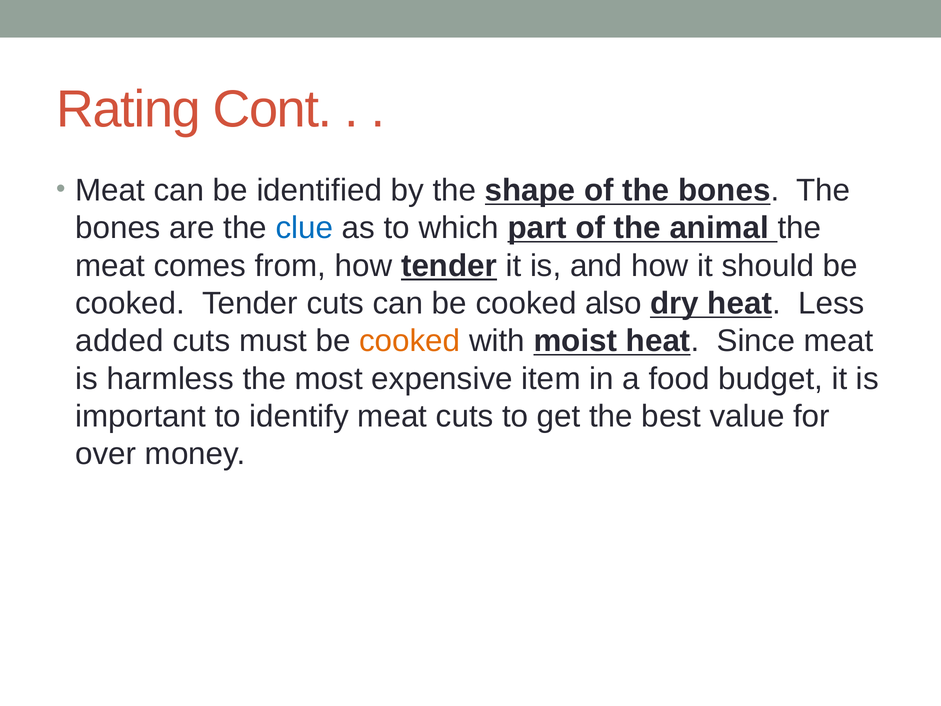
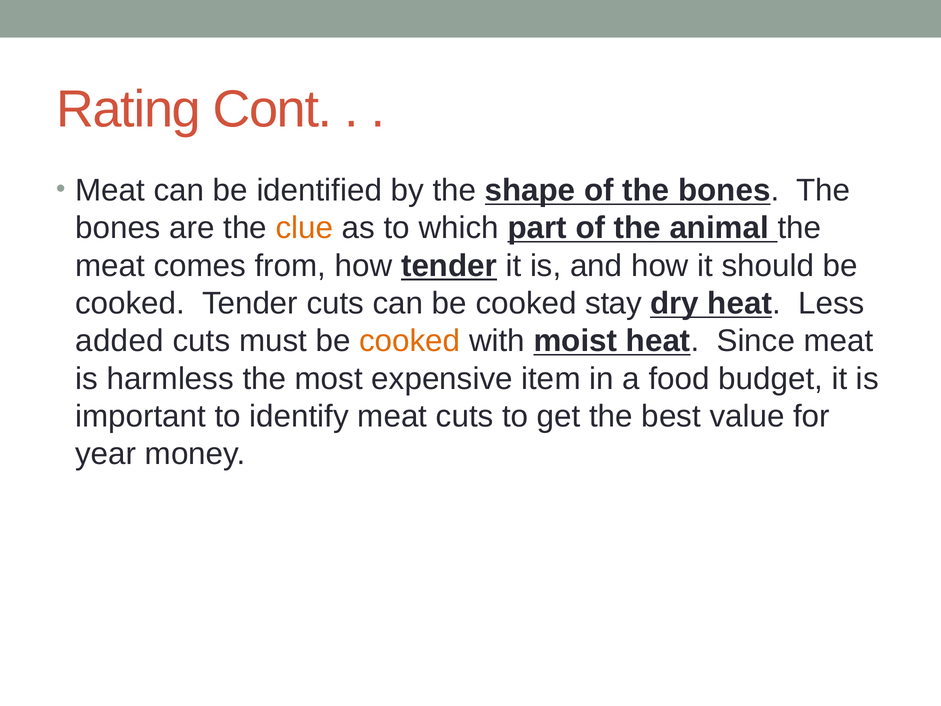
clue colour: blue -> orange
also: also -> stay
over: over -> year
